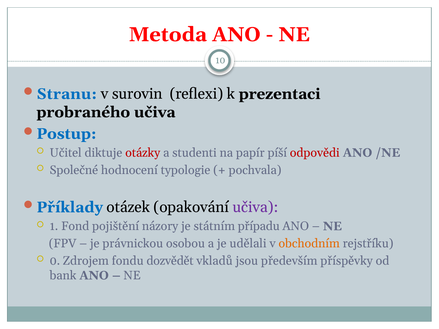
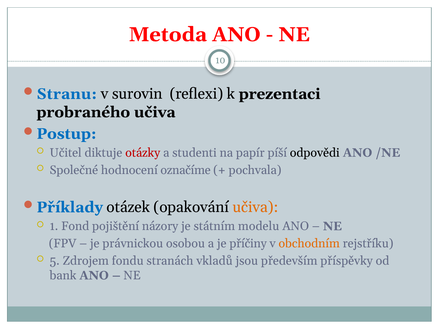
odpovědi colour: red -> black
typologie: typologie -> označíme
učiva at (255, 207) colour: purple -> orange
případu: případu -> modelu
udělali: udělali -> příčiny
0: 0 -> 5
dozvědět: dozvědět -> stranách
